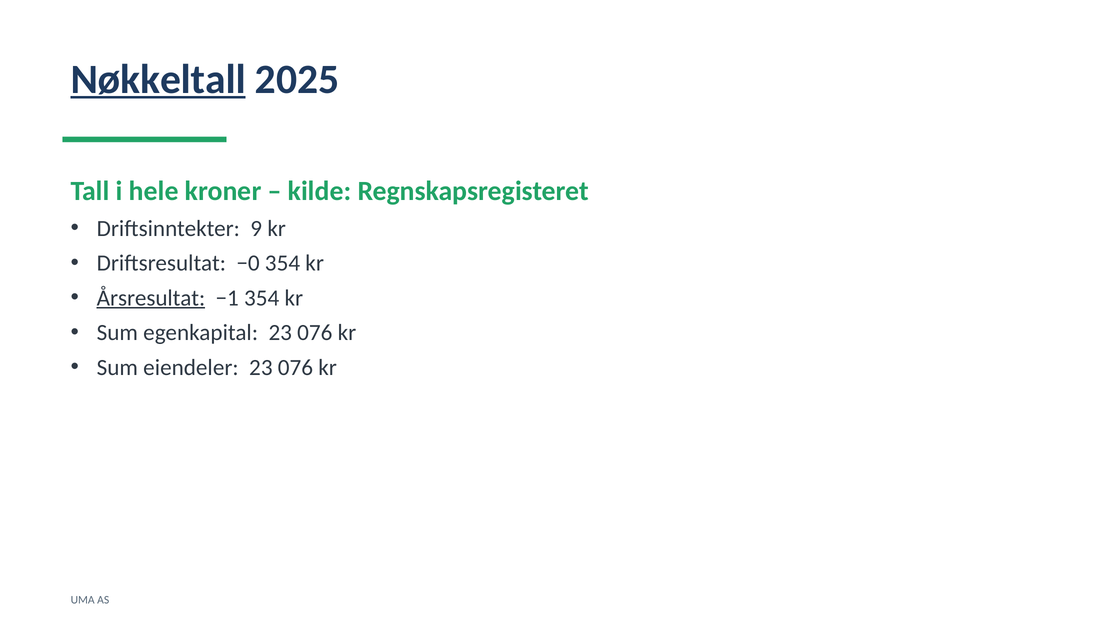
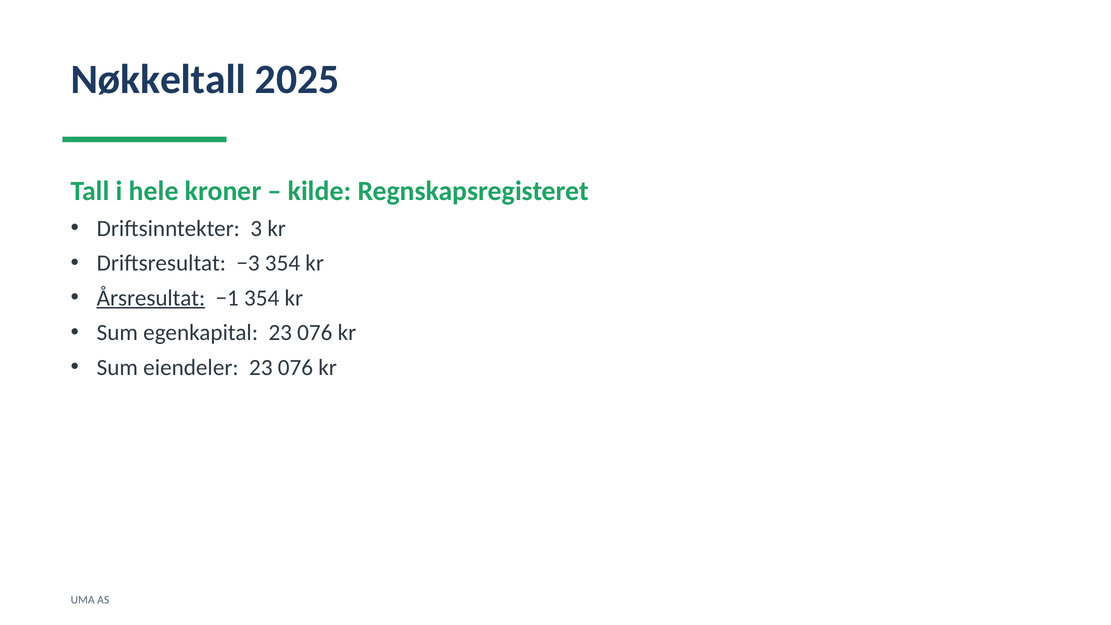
Nøkkeltall underline: present -> none
9: 9 -> 3
−0: −0 -> −3
